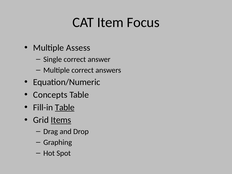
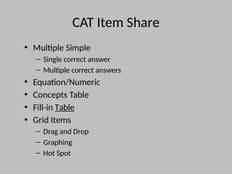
Focus: Focus -> Share
Assess: Assess -> Simple
Items underline: present -> none
